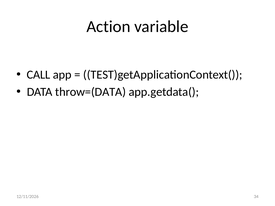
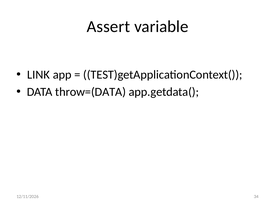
Action: Action -> Assert
CALL: CALL -> LINK
